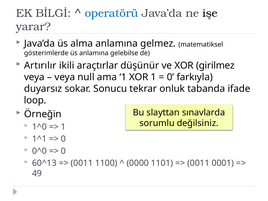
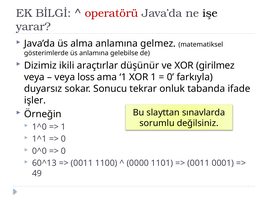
operatörü colour: blue -> red
Artırılır: Artırılır -> Dizimiz
null: null -> loss
loop: loop -> işler
